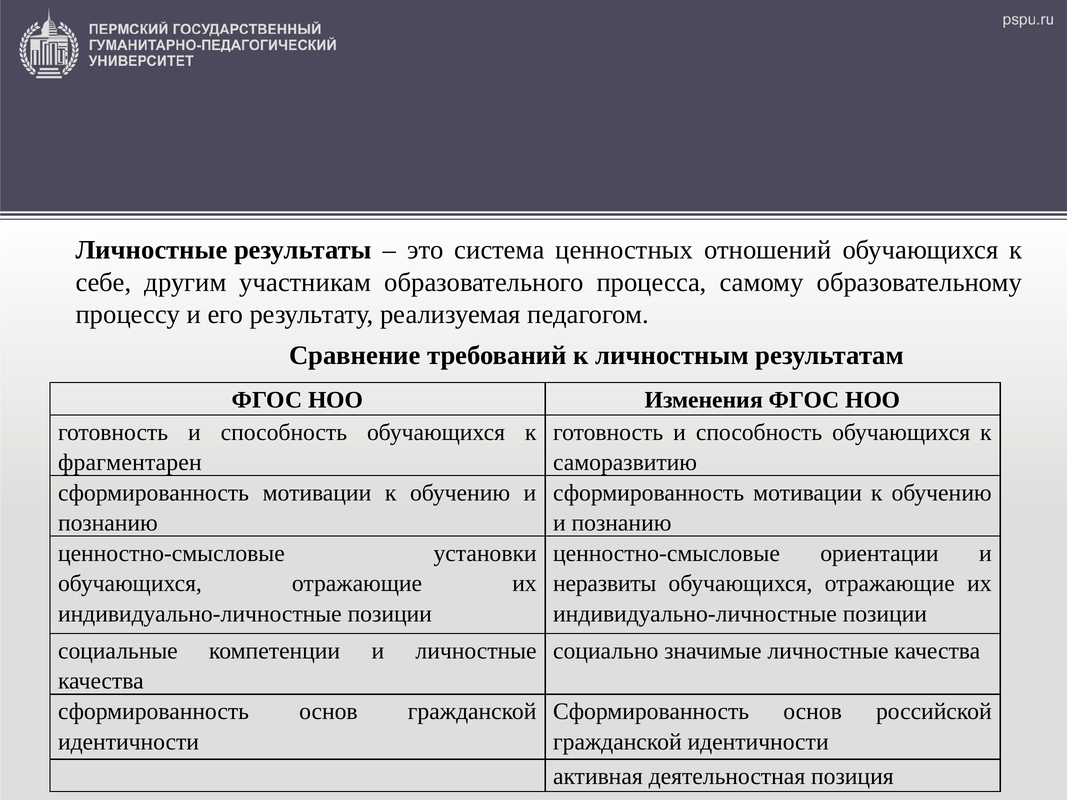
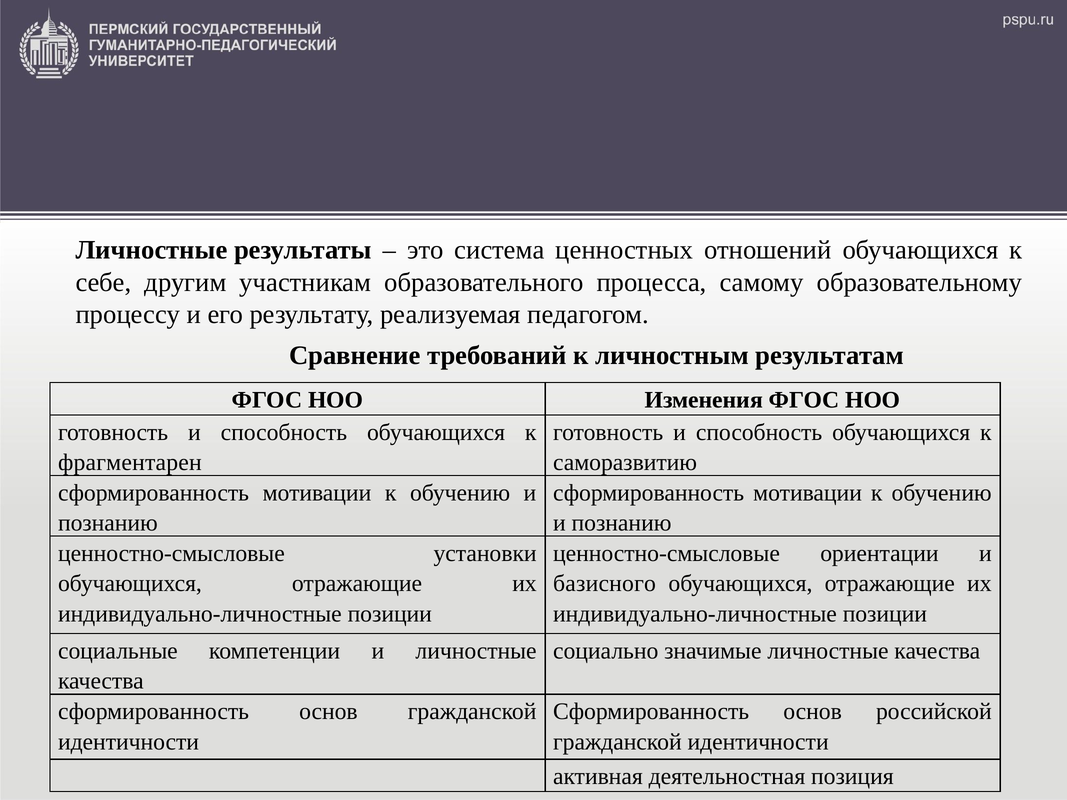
неразвиты: неразвиты -> базисного
